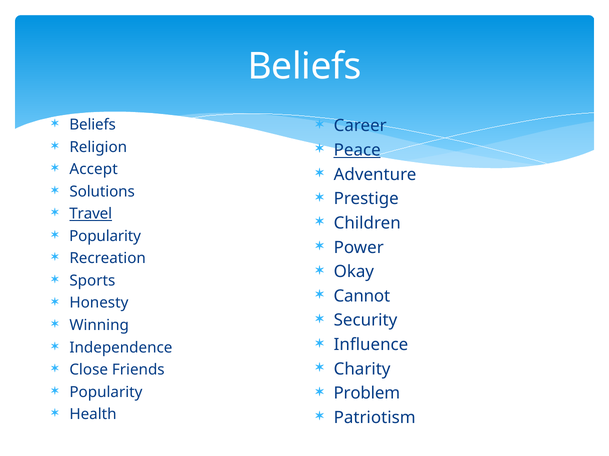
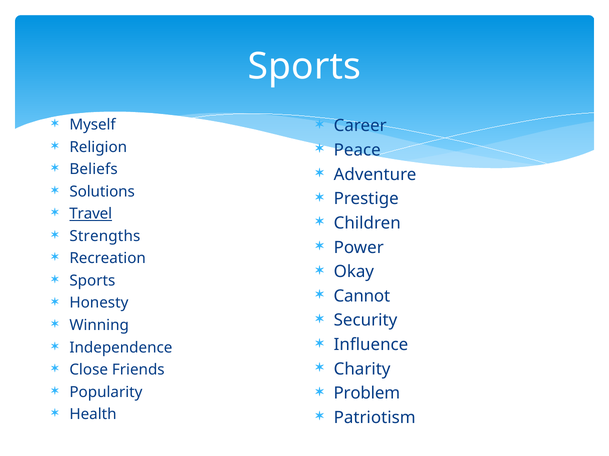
Beliefs at (305, 67): Beliefs -> Sports
Beliefs at (93, 125): Beliefs -> Myself
Peace underline: present -> none
Accept: Accept -> Beliefs
Popularity at (105, 237): Popularity -> Strengths
